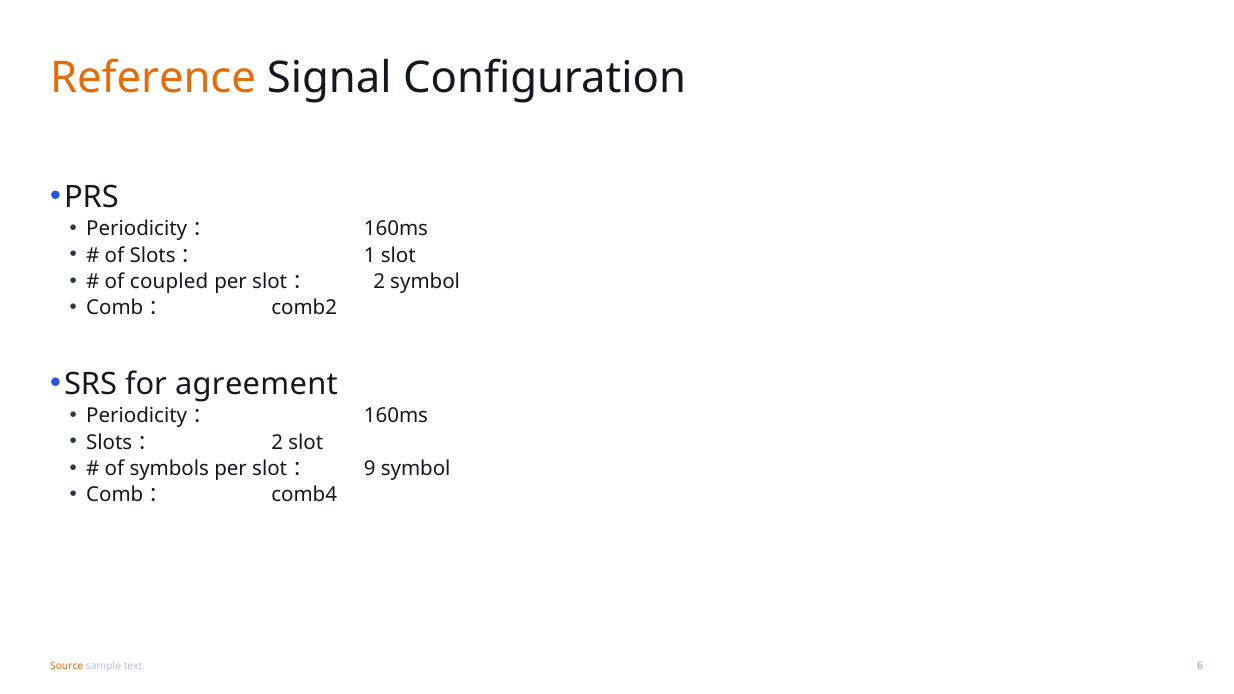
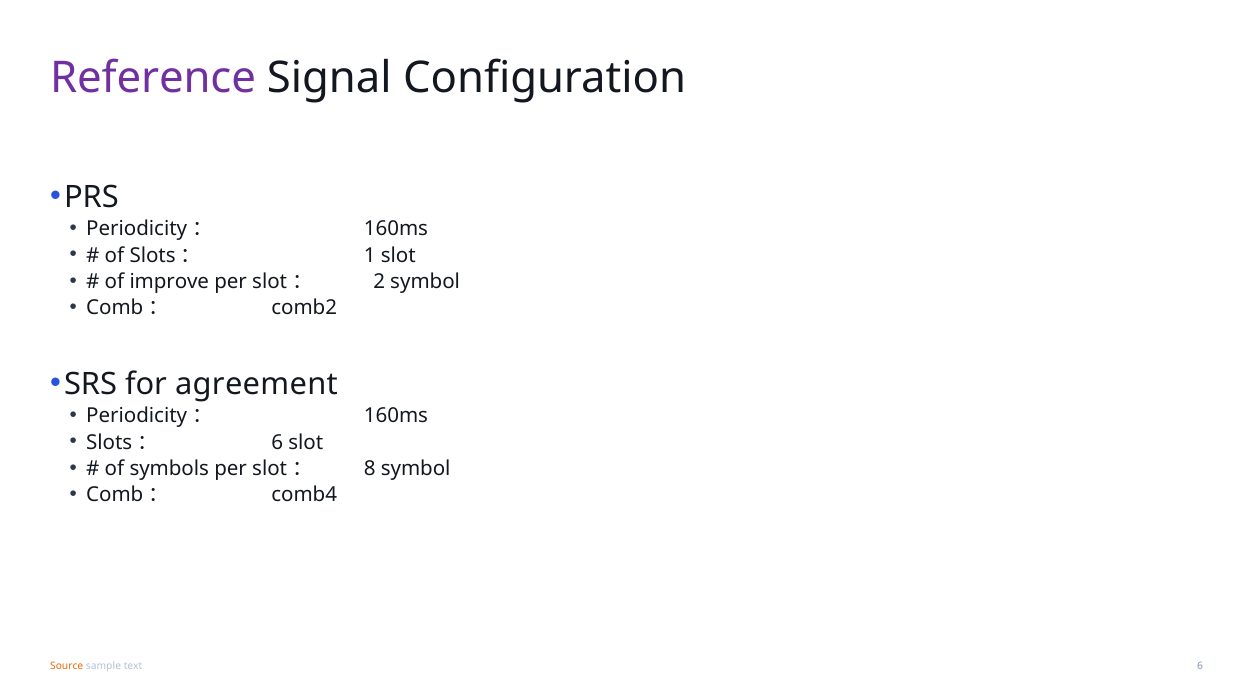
Reference colour: orange -> purple
coupled: coupled -> improve
Slots： 2: 2 -> 6
9: 9 -> 8
